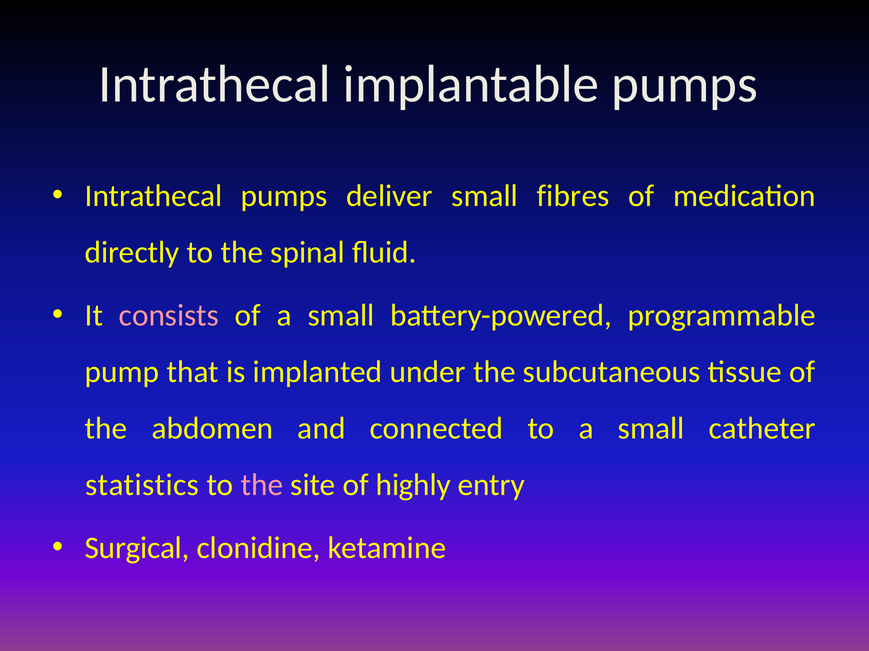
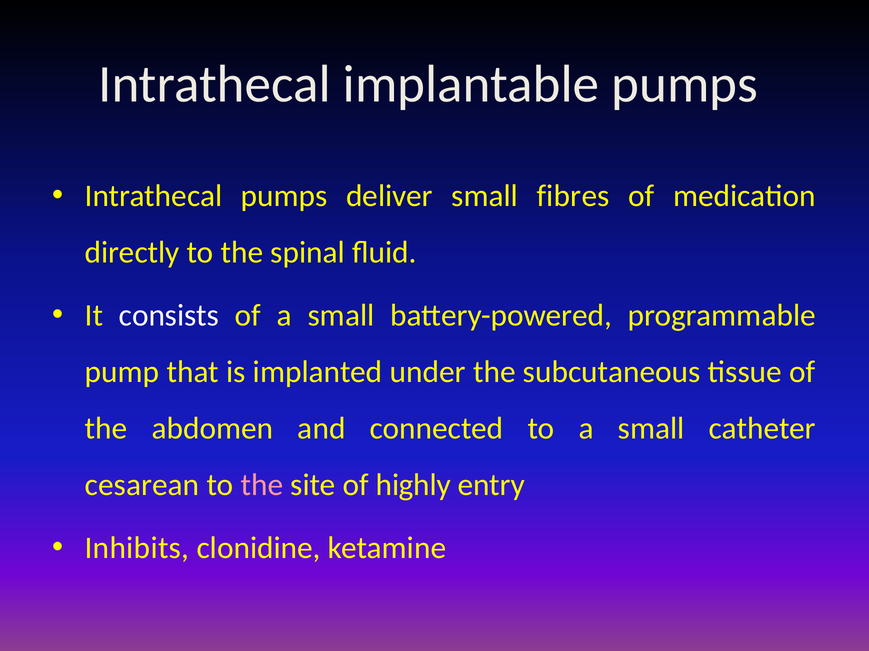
consists colour: pink -> white
statistics: statistics -> cesarean
Surgical: Surgical -> Inhibits
